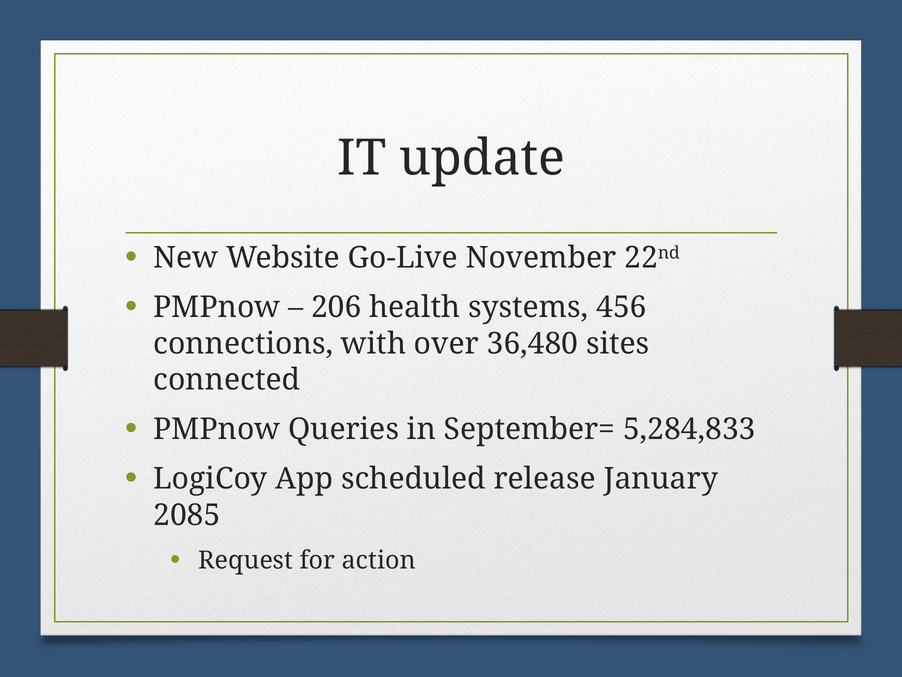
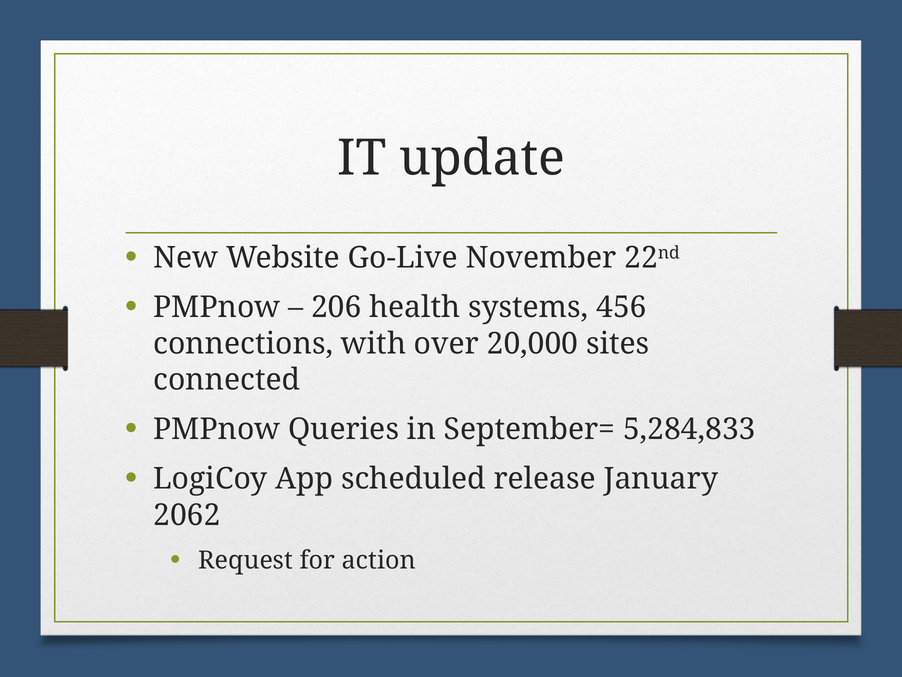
36,480: 36,480 -> 20,000
2085: 2085 -> 2062
